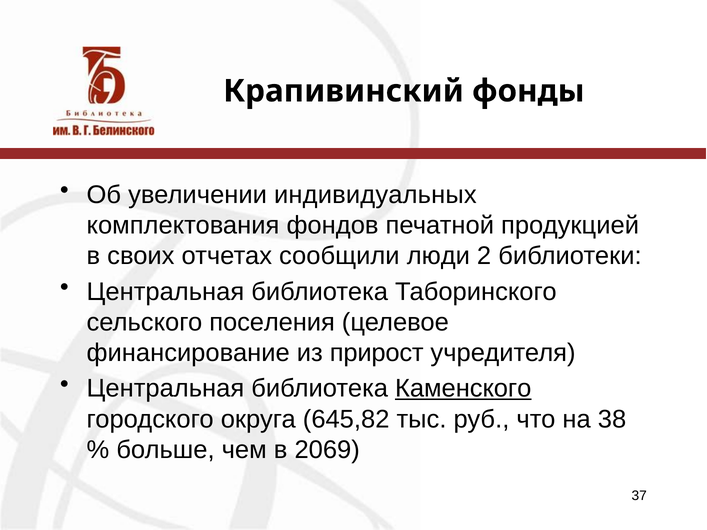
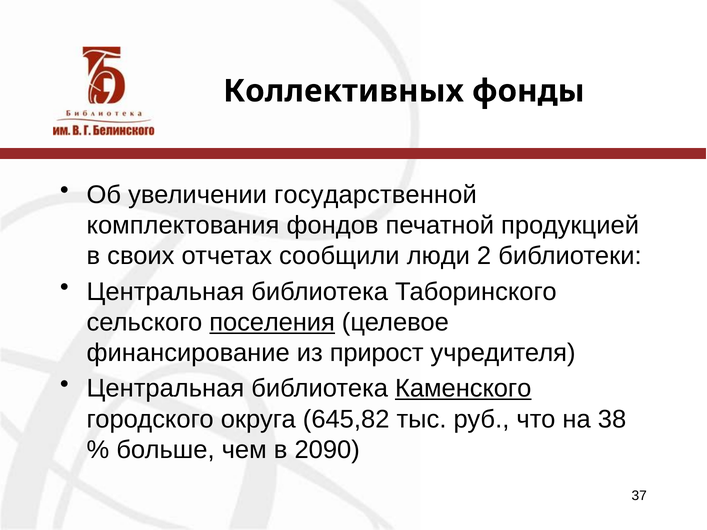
Крапивинский: Крапивинский -> Коллективных
индивидуальных: индивидуальных -> государственной
поселения underline: none -> present
2069: 2069 -> 2090
